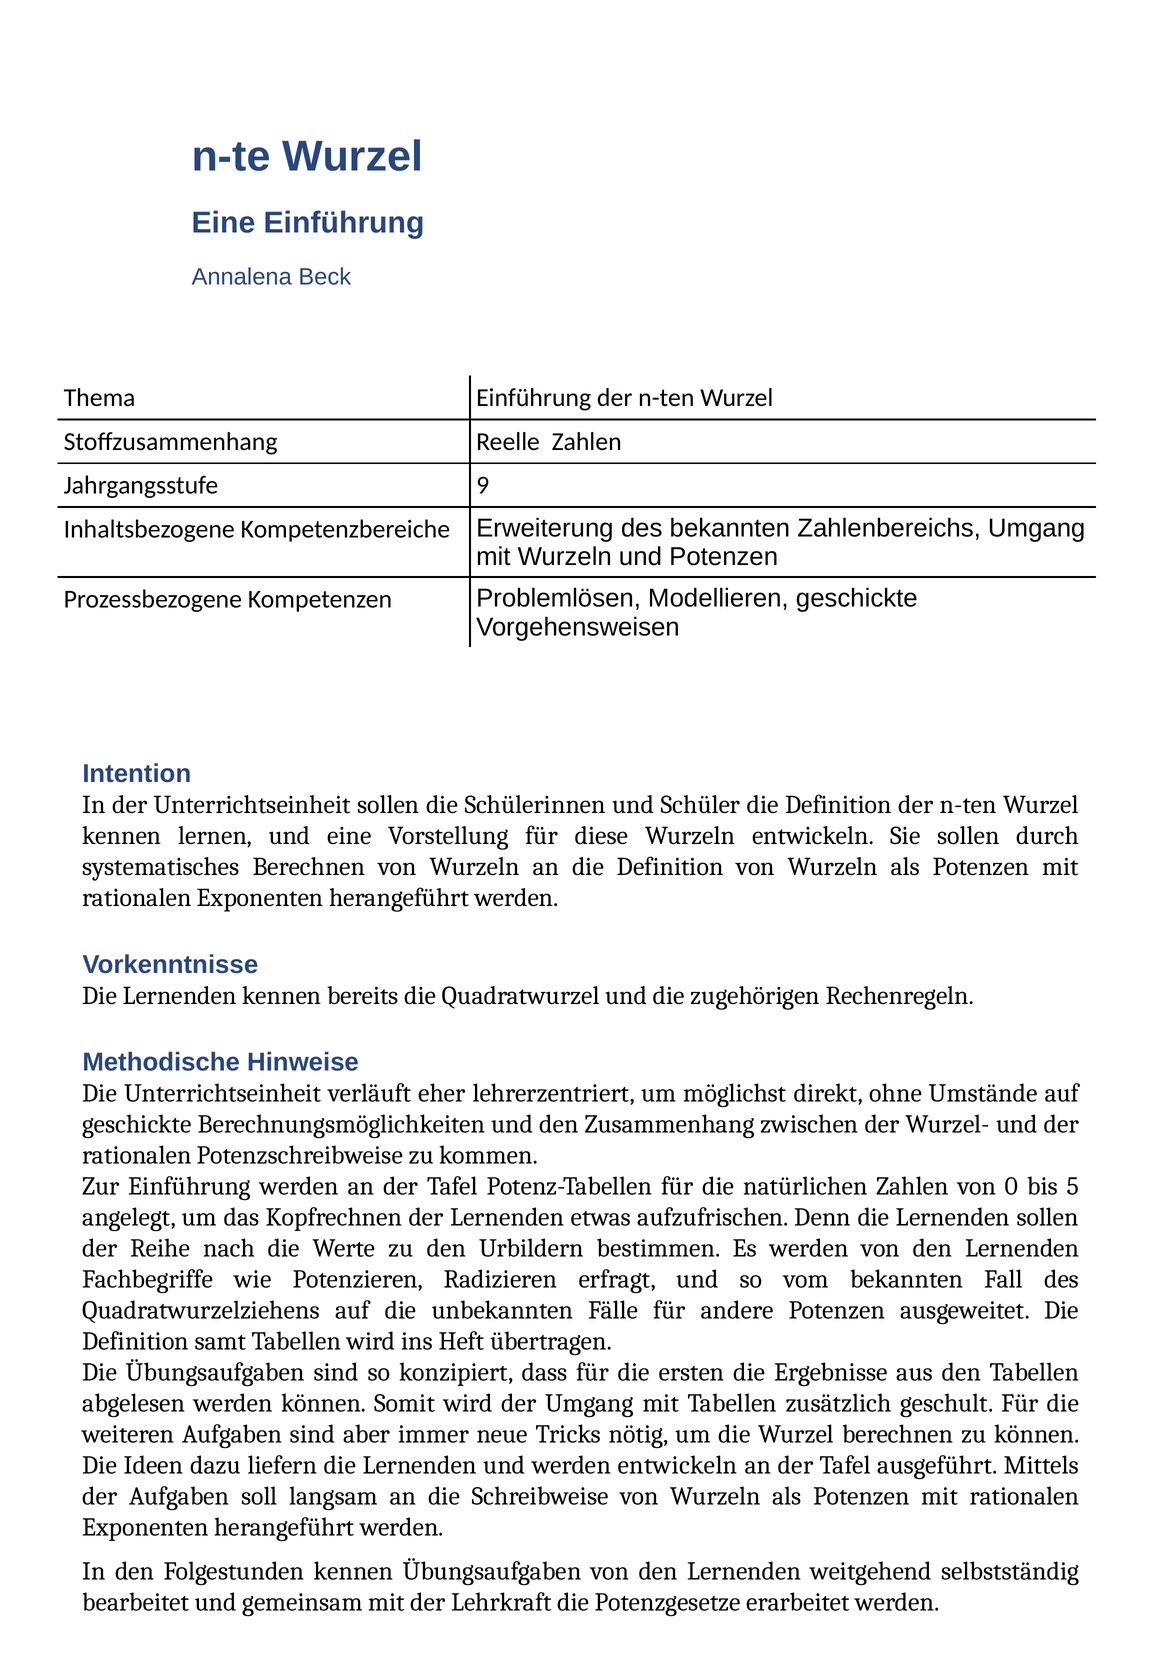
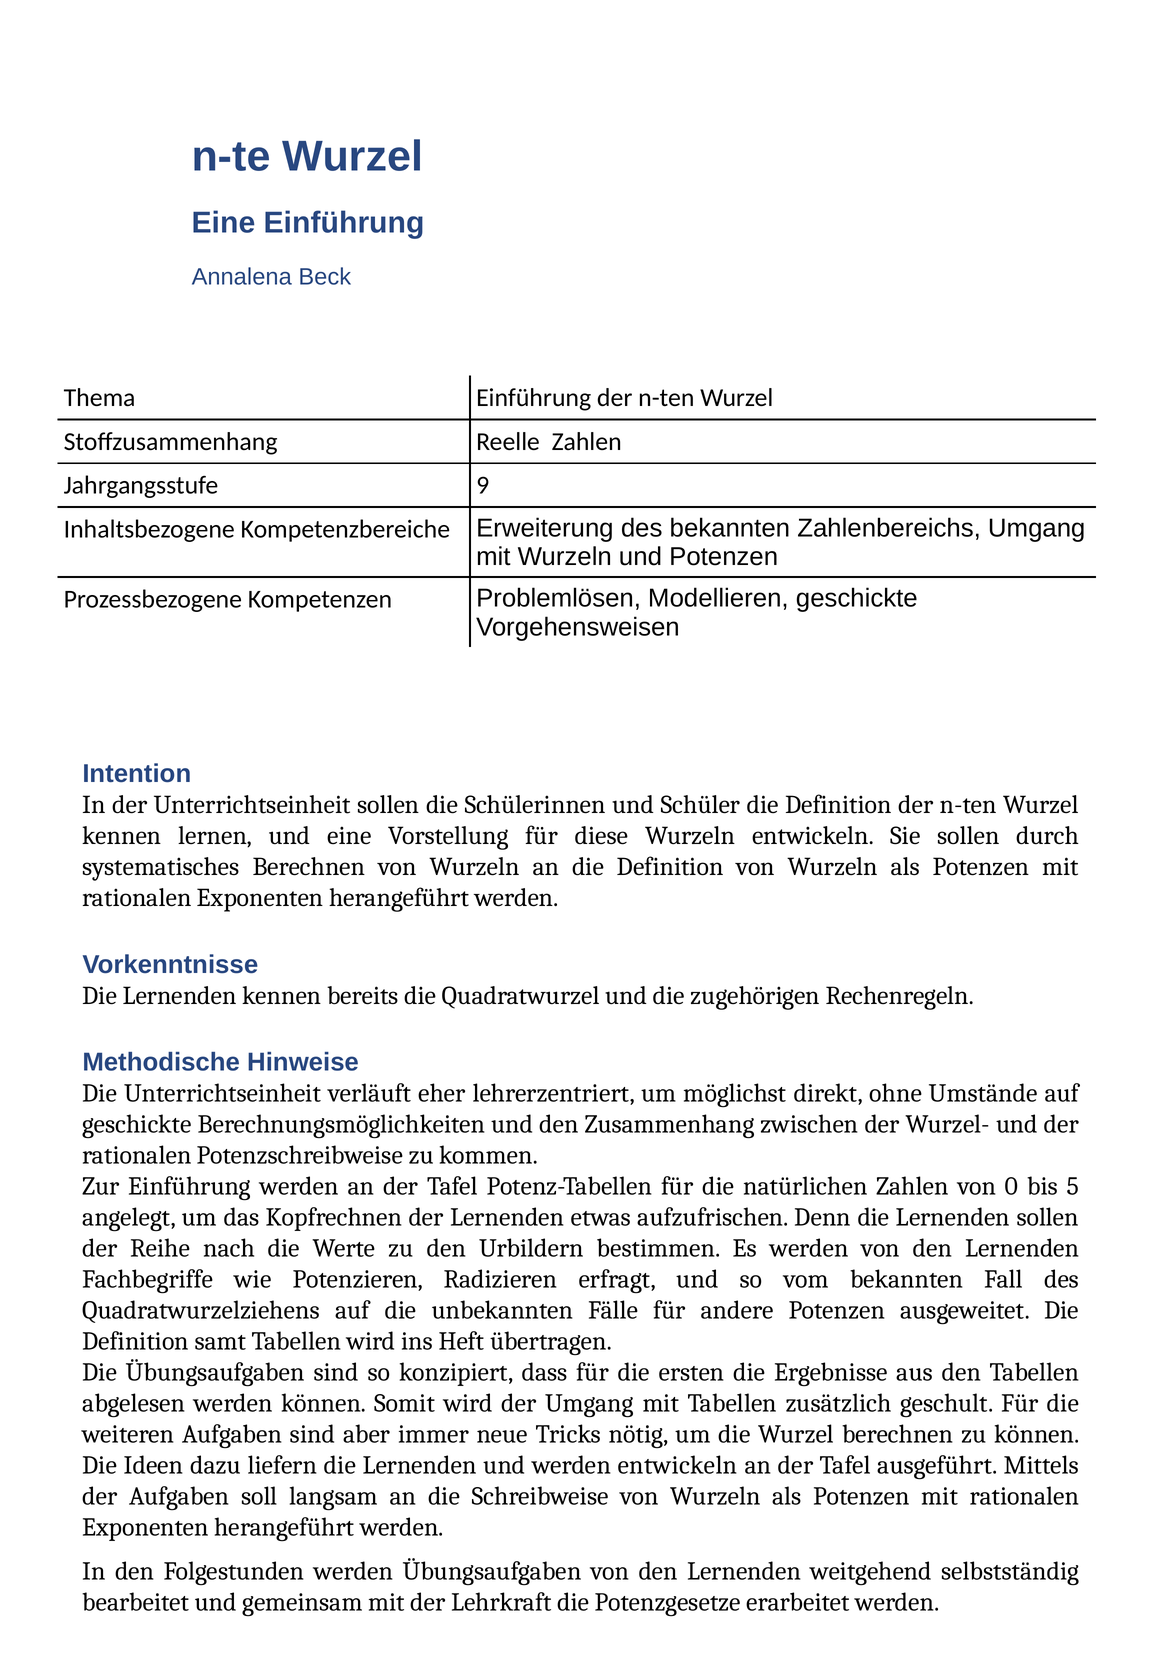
Folgestunden kennen: kennen -> werden
